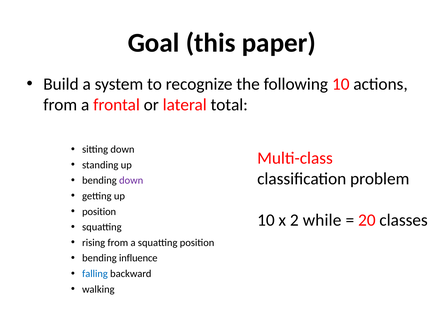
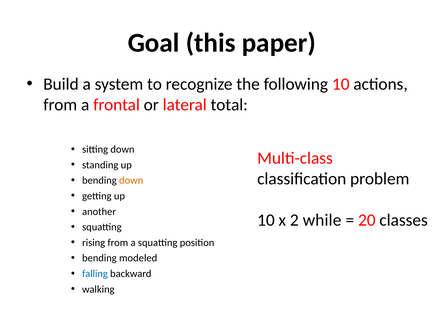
down at (131, 180) colour: purple -> orange
position at (99, 212): position -> another
influence: influence -> modeled
